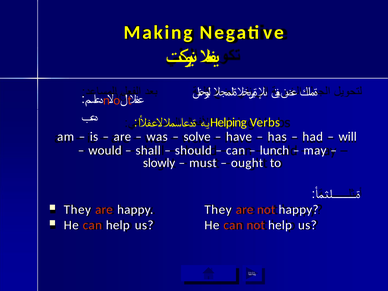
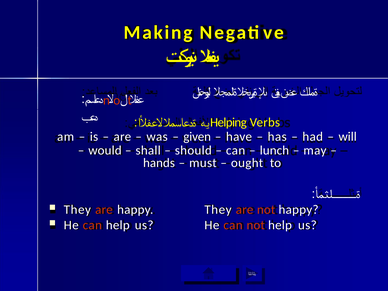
solve: solve -> given
slowly: slowly -> hands
